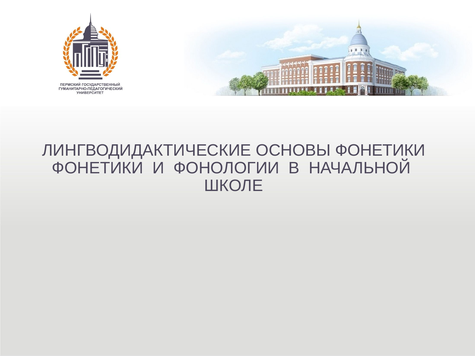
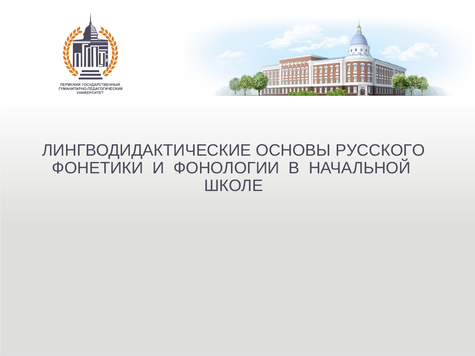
ОСНОВЫ ФОНЕТИКИ: ФОНЕТИКИ -> РУССКОГО
